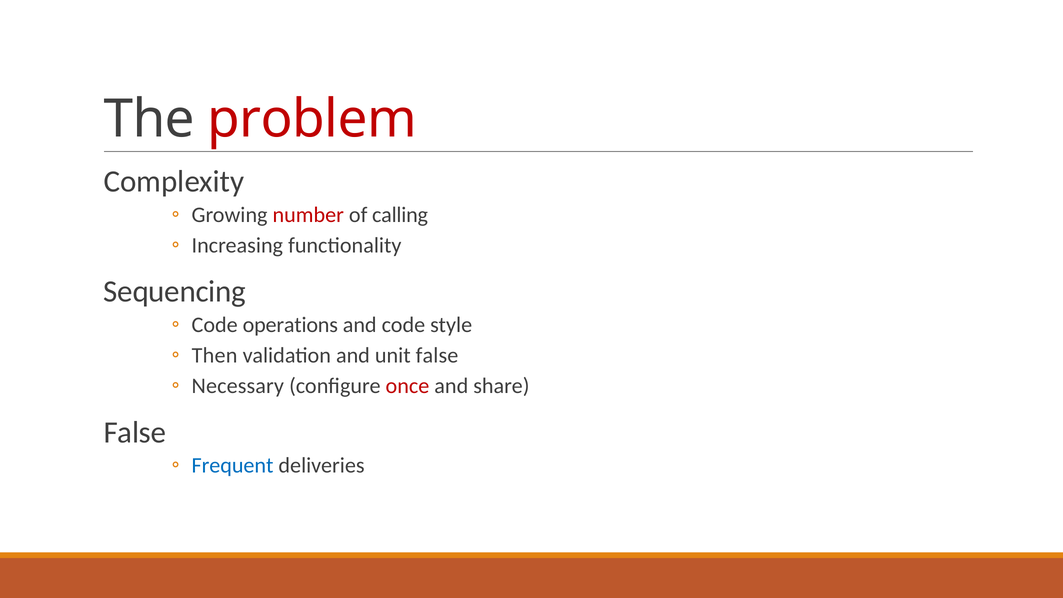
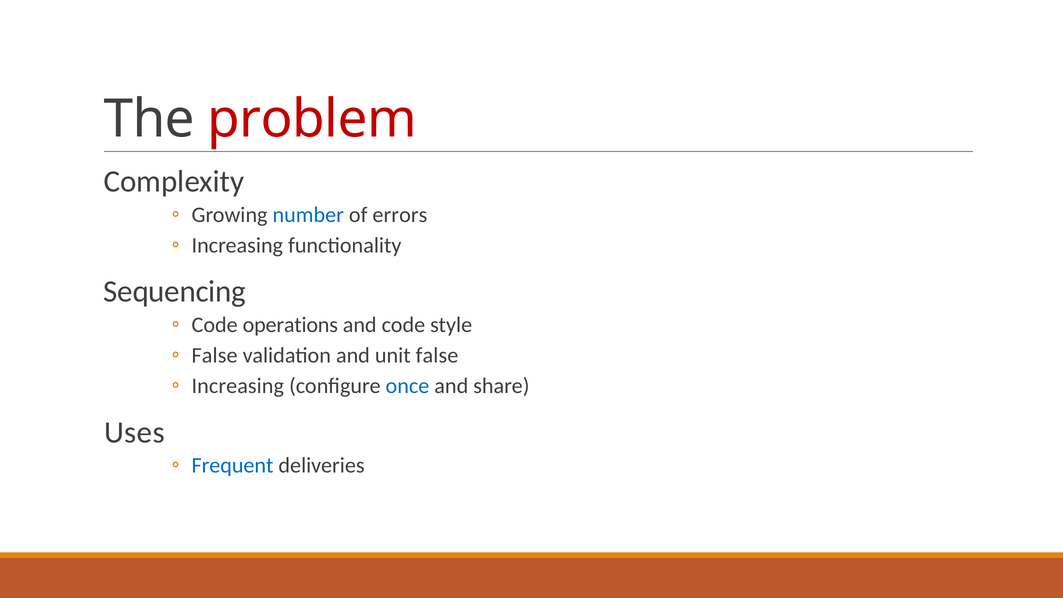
number colour: red -> blue
calling: calling -> errors
Then at (215, 355): Then -> False
Necessary at (238, 386): Necessary -> Increasing
once colour: red -> blue
False at (135, 432): False -> Uses
